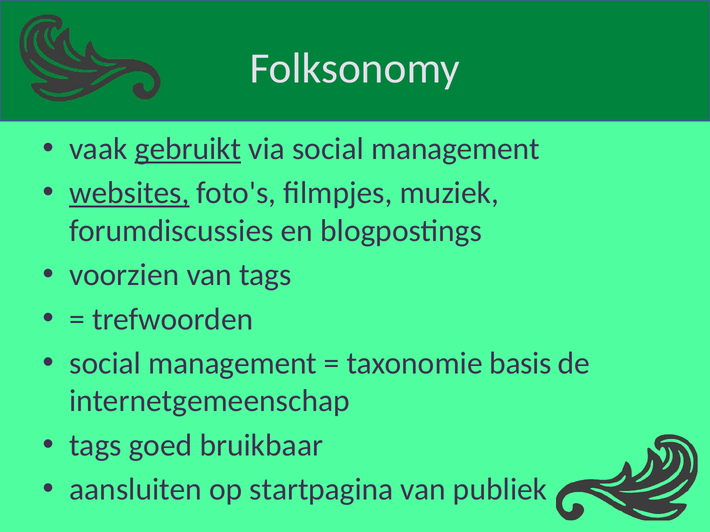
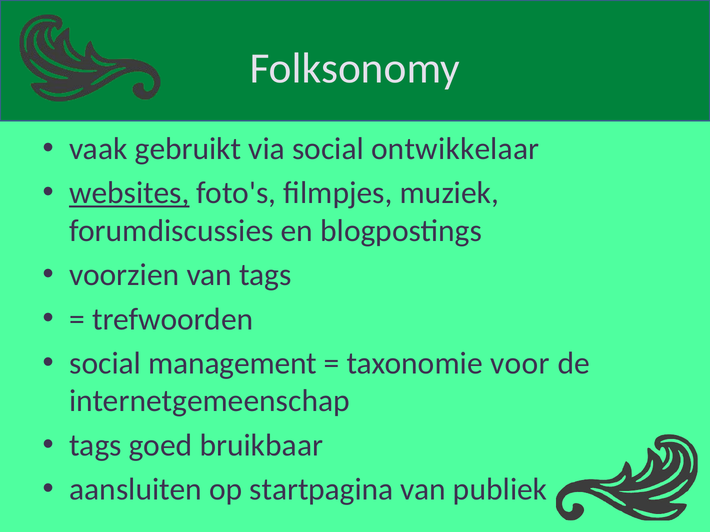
gebruikt underline: present -> none
via social management: management -> ontwikkelaar
basis: basis -> voor
